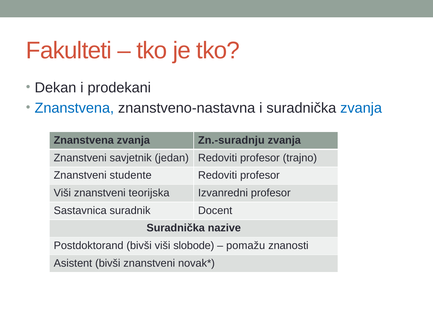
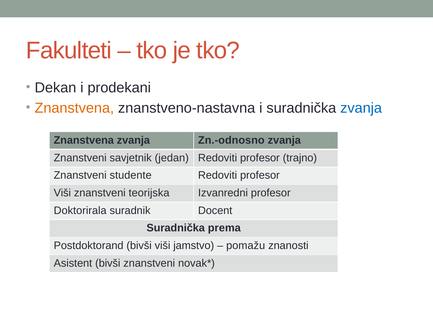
Znanstvena at (74, 108) colour: blue -> orange
Zn.-suradnju: Zn.-suradnju -> Zn.-odnosno
Sastavnica: Sastavnica -> Doktorirala
nazive: nazive -> prema
slobode: slobode -> jamstvo
